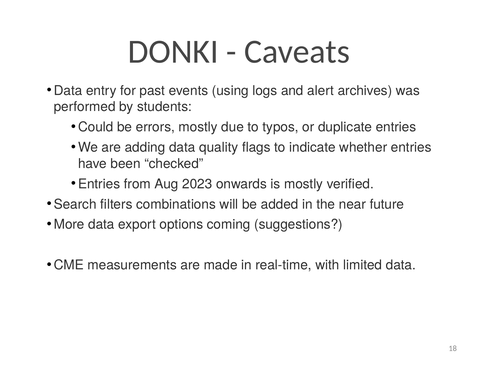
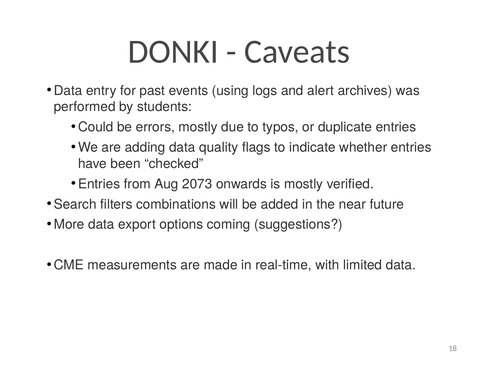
2023: 2023 -> 2073
